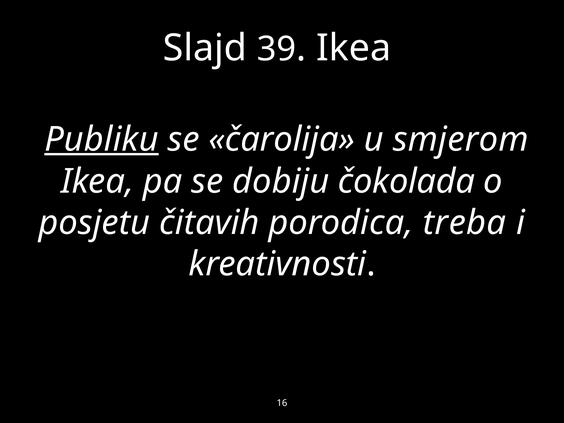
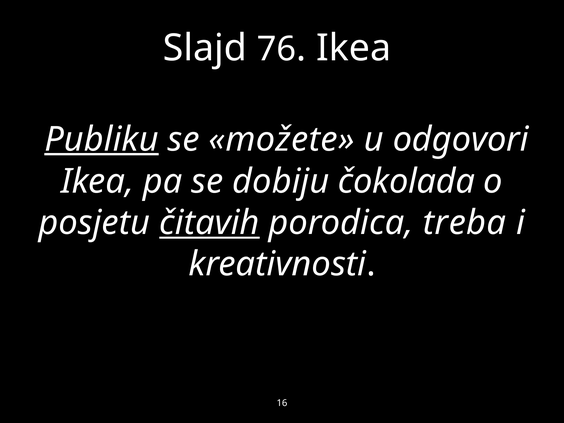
39: 39 -> 76
čarolija: čarolija -> možete
smjerom: smjerom -> odgovori
čitavih underline: none -> present
